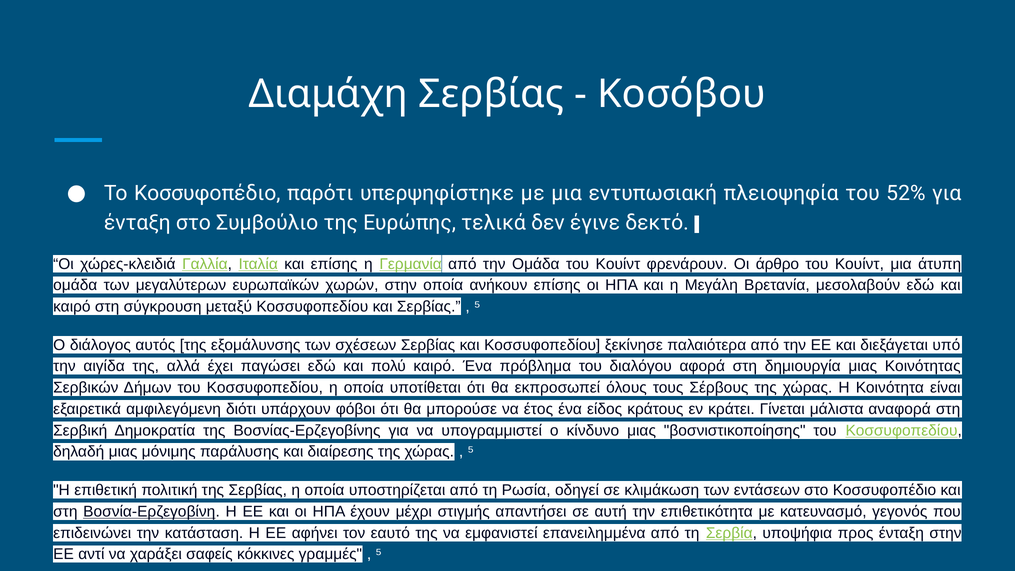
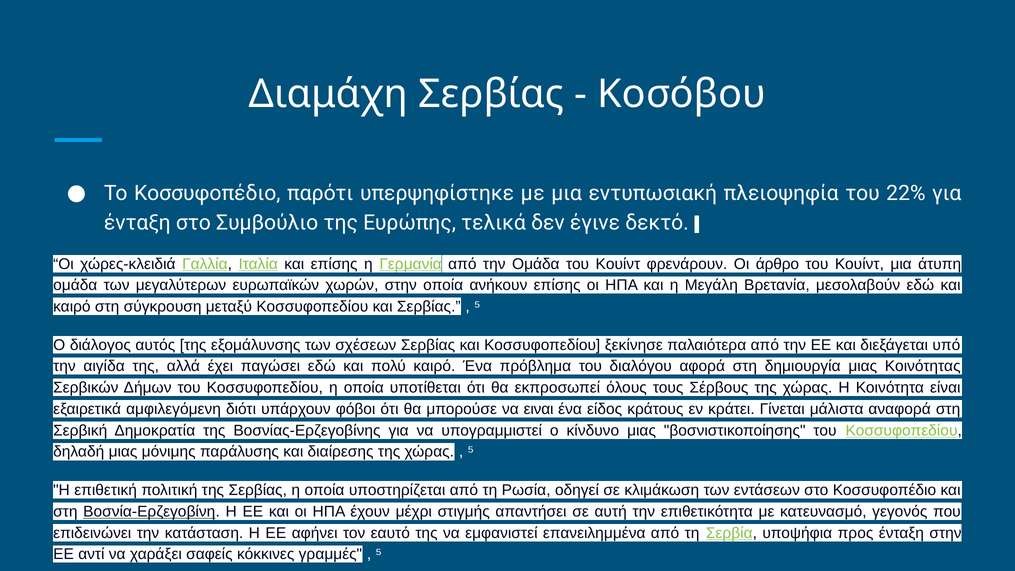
52%: 52% -> 22%
έτος: έτος -> ειναι
